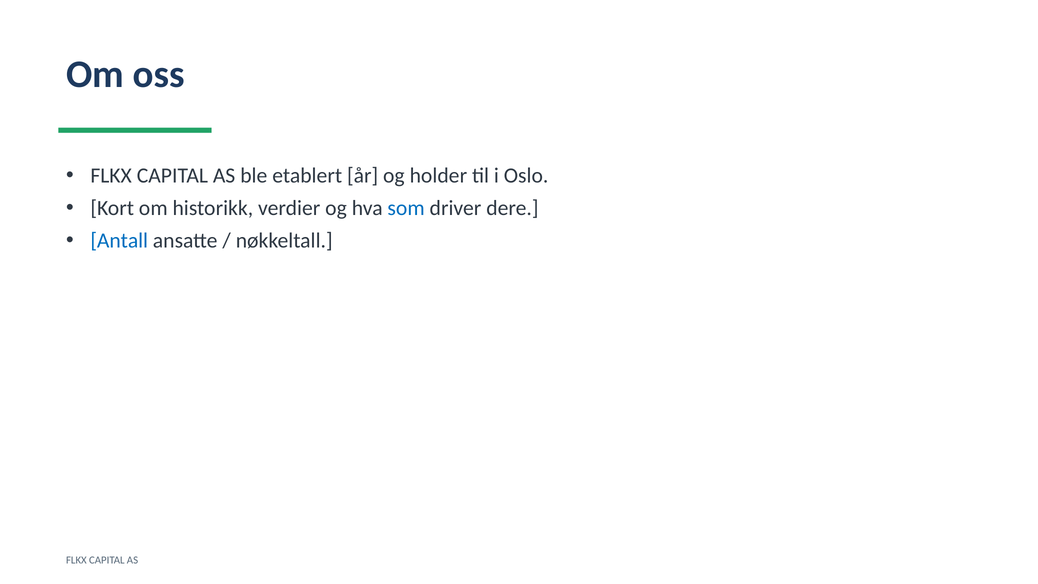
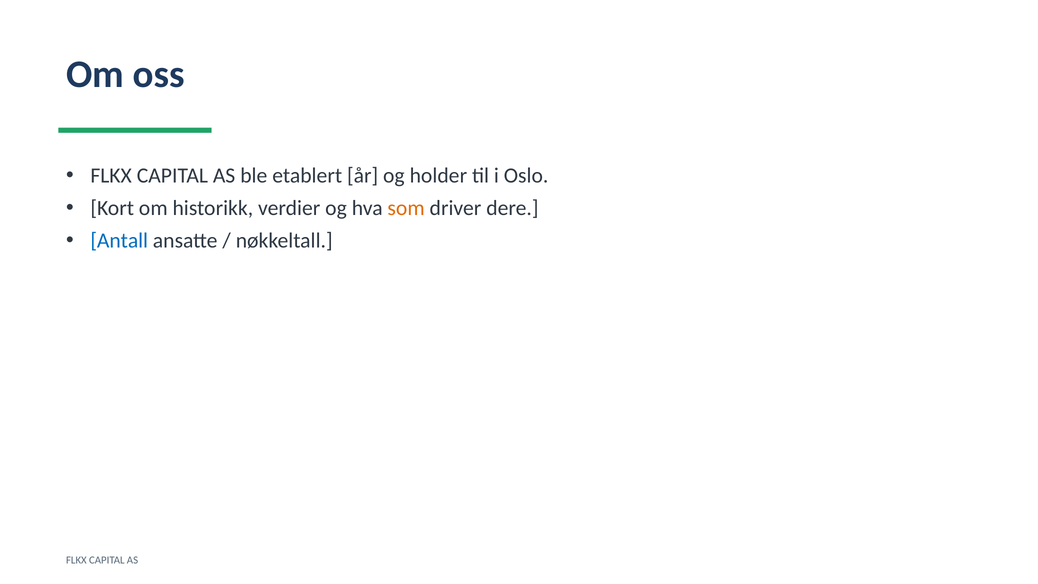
som colour: blue -> orange
